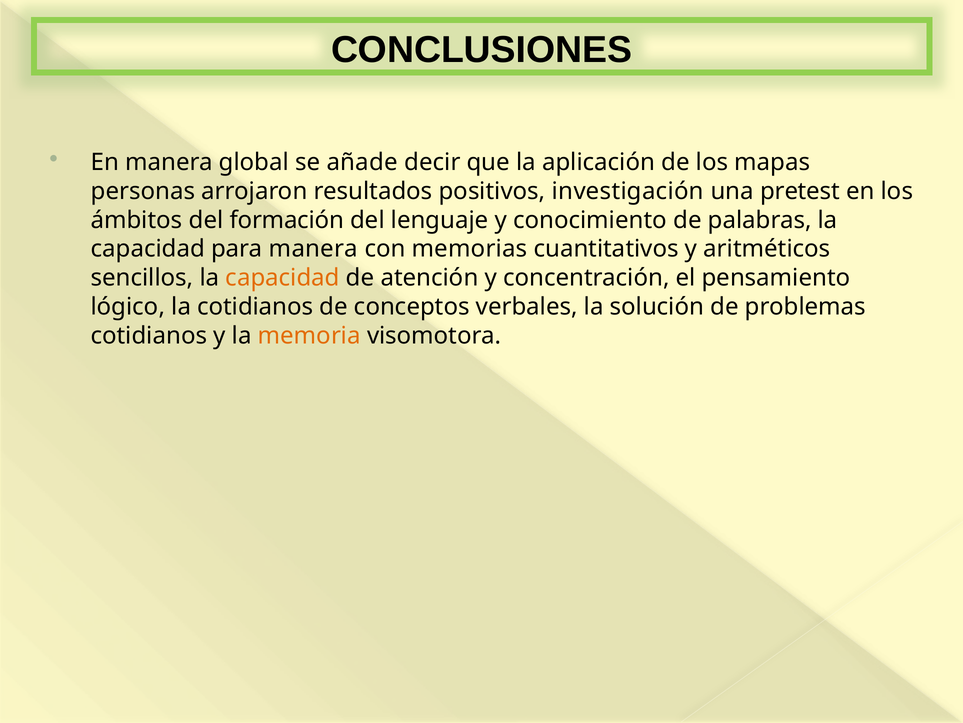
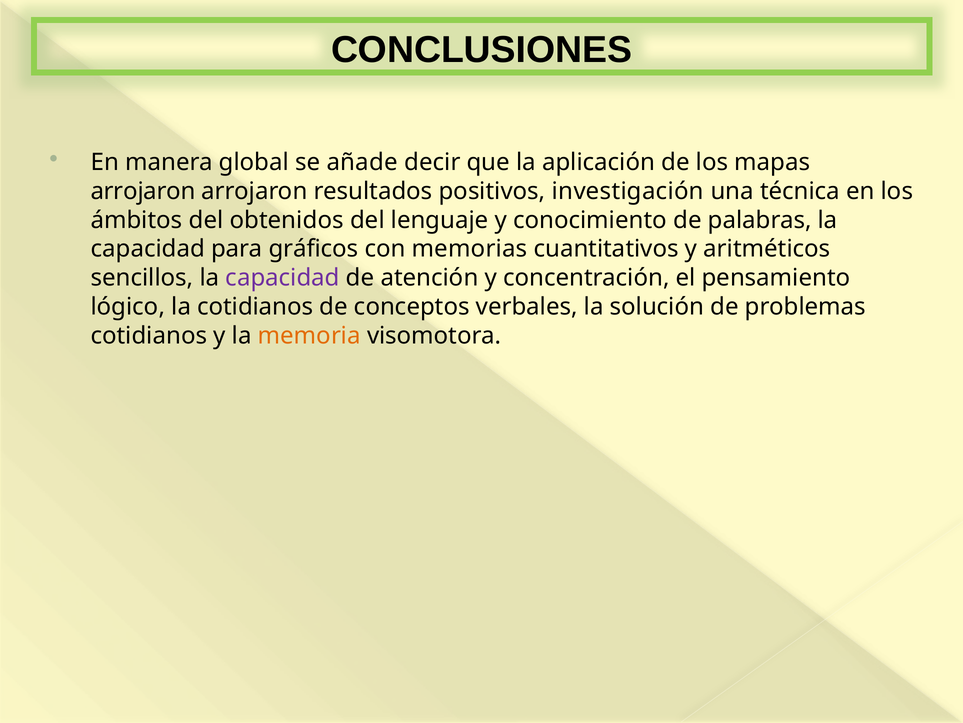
personas at (143, 191): personas -> arrojaron
pretest: pretest -> técnica
formación: formación -> obtenidos
para manera: manera -> gráficos
capacidad at (283, 278) colour: orange -> purple
